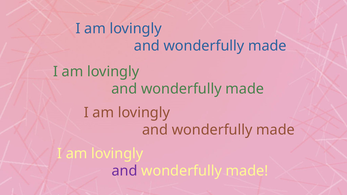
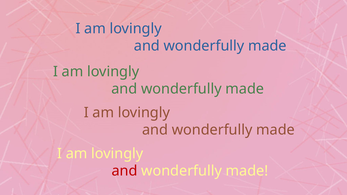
and at (125, 171) colour: purple -> red
